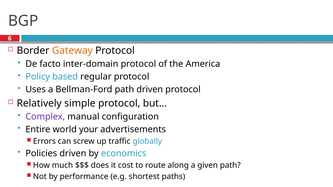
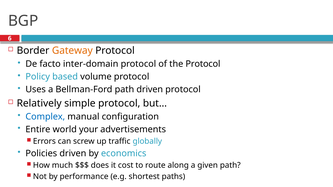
the America: America -> Protocol
regular: regular -> volume
Complex colour: purple -> blue
